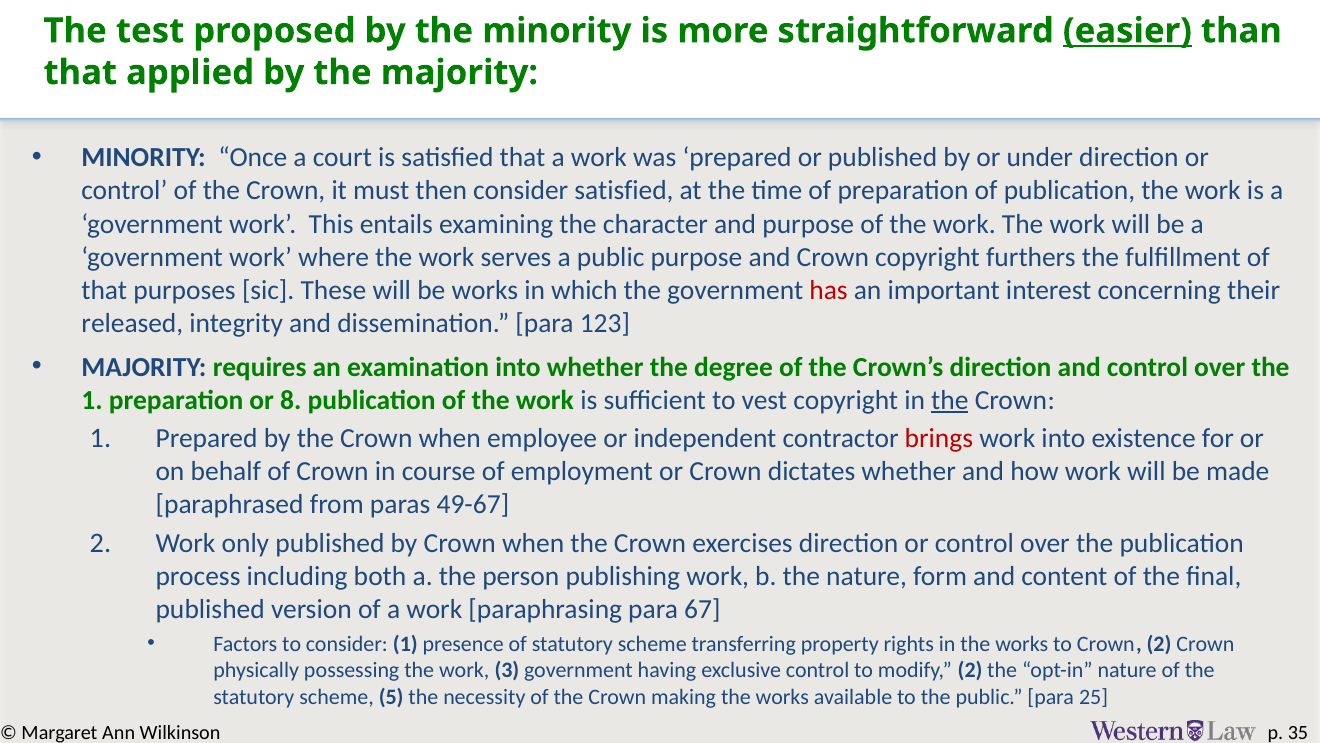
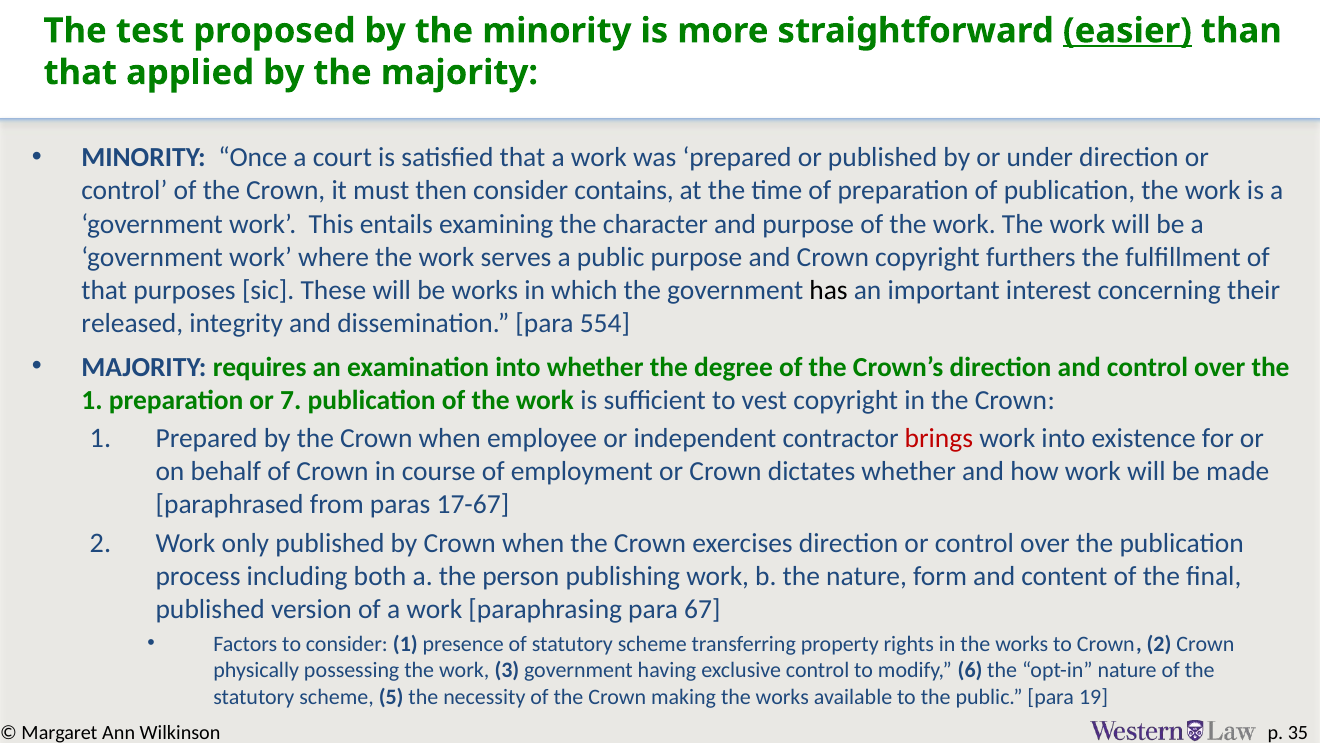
consider satisfied: satisfied -> contains
has colour: red -> black
123: 123 -> 554
8: 8 -> 7
the at (950, 400) underline: present -> none
49-67: 49-67 -> 17-67
modify 2: 2 -> 6
25: 25 -> 19
